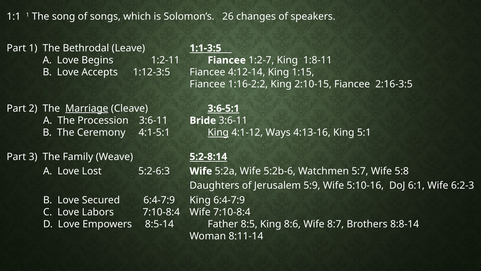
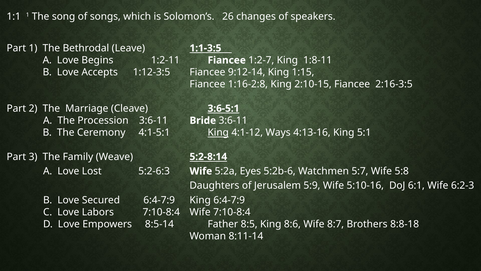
4:12-14: 4:12-14 -> 9:12-14
1:16-2:2: 1:16-2:2 -> 1:16-2:8
Marriage underline: present -> none
5:2a Wife: Wife -> Eyes
8:8-14: 8:8-14 -> 8:8-18
